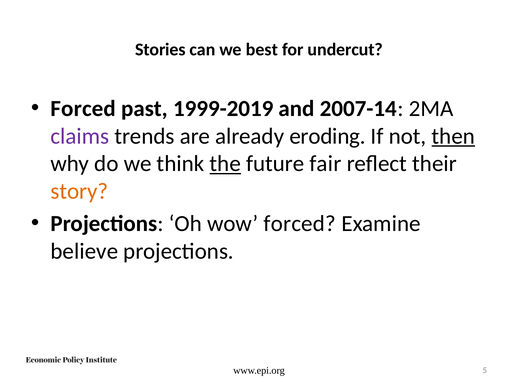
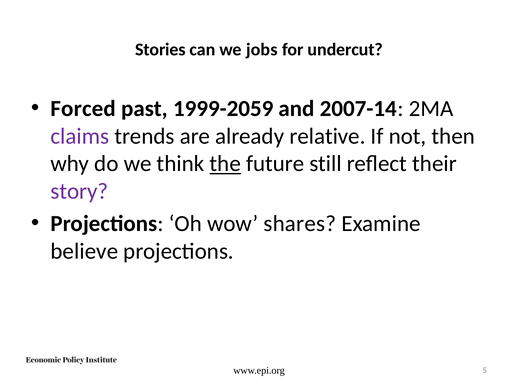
best: best -> jobs
1999-2019: 1999-2019 -> 1999-2059
eroding: eroding -> relative
then underline: present -> none
fair: fair -> still
story colour: orange -> purple
wow forced: forced -> shares
